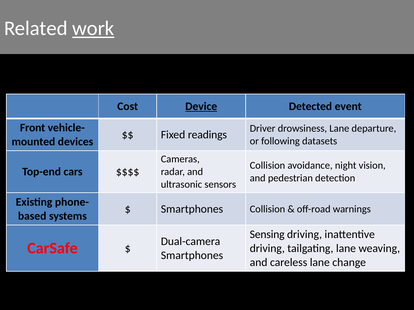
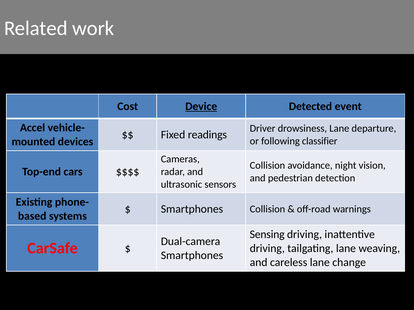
work at (93, 29) underline: present -> none
Front: Front -> Accel
datasets: datasets -> classifier
